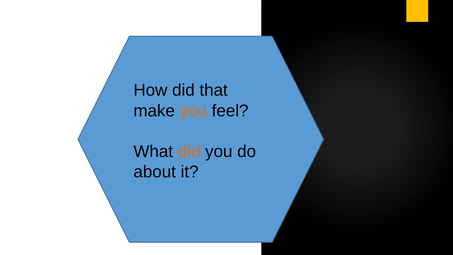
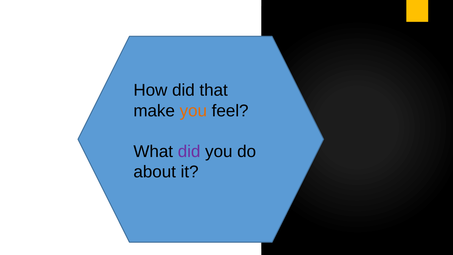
did at (189, 151) colour: orange -> purple
